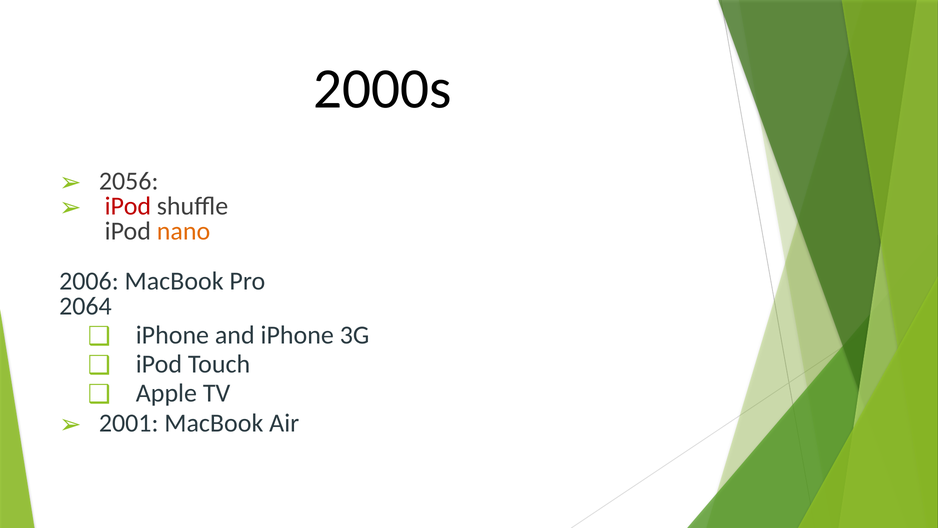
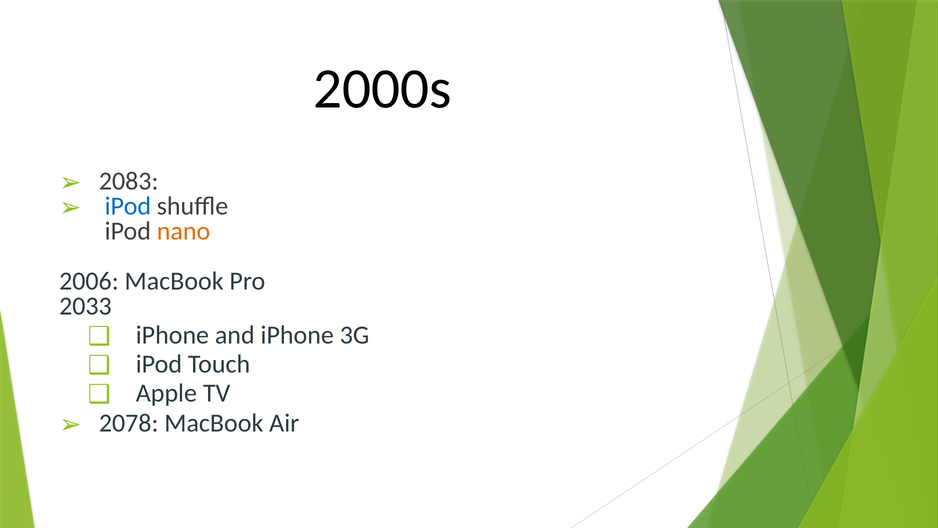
2056: 2056 -> 2083
iPod at (128, 206) colour: red -> blue
2064: 2064 -> 2033
2001: 2001 -> 2078
